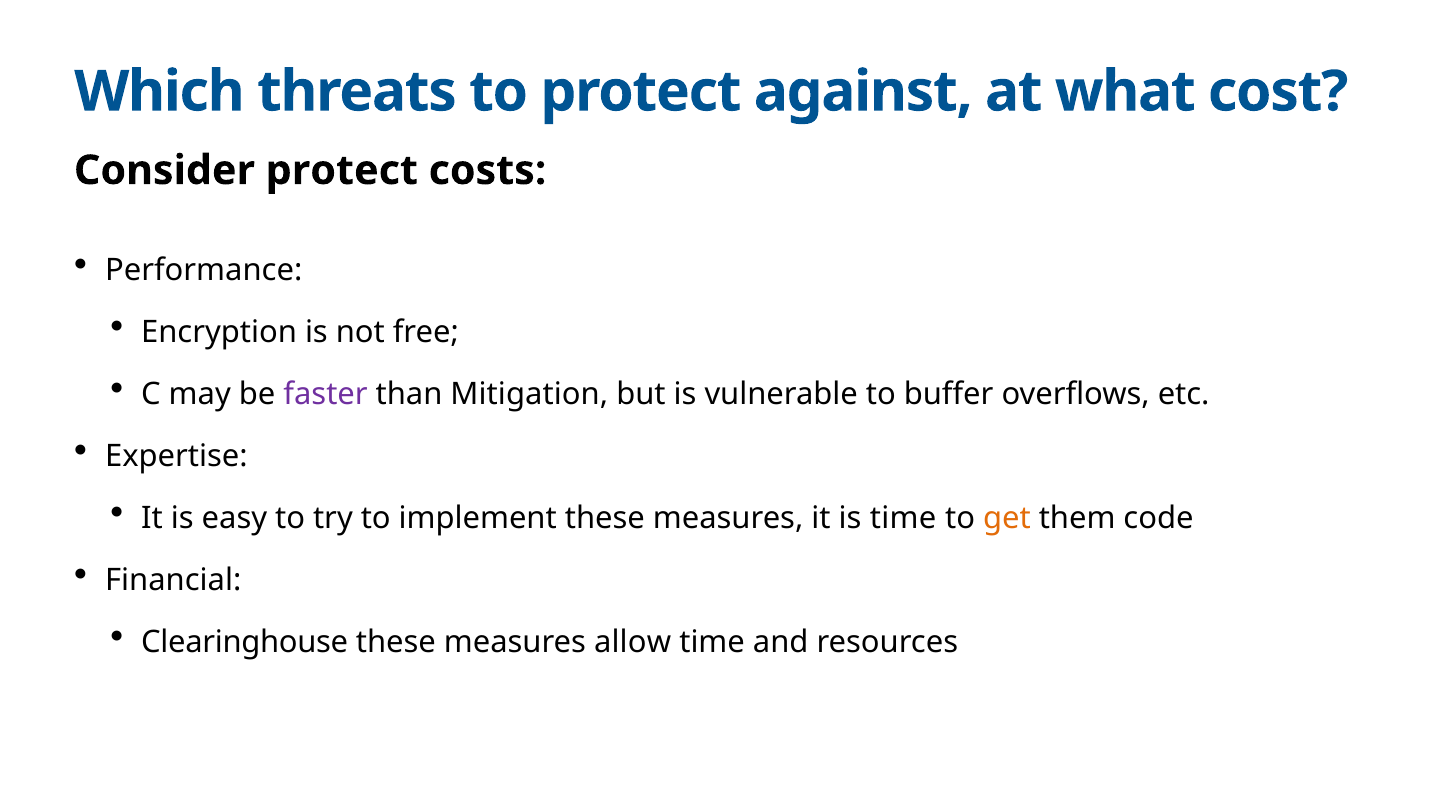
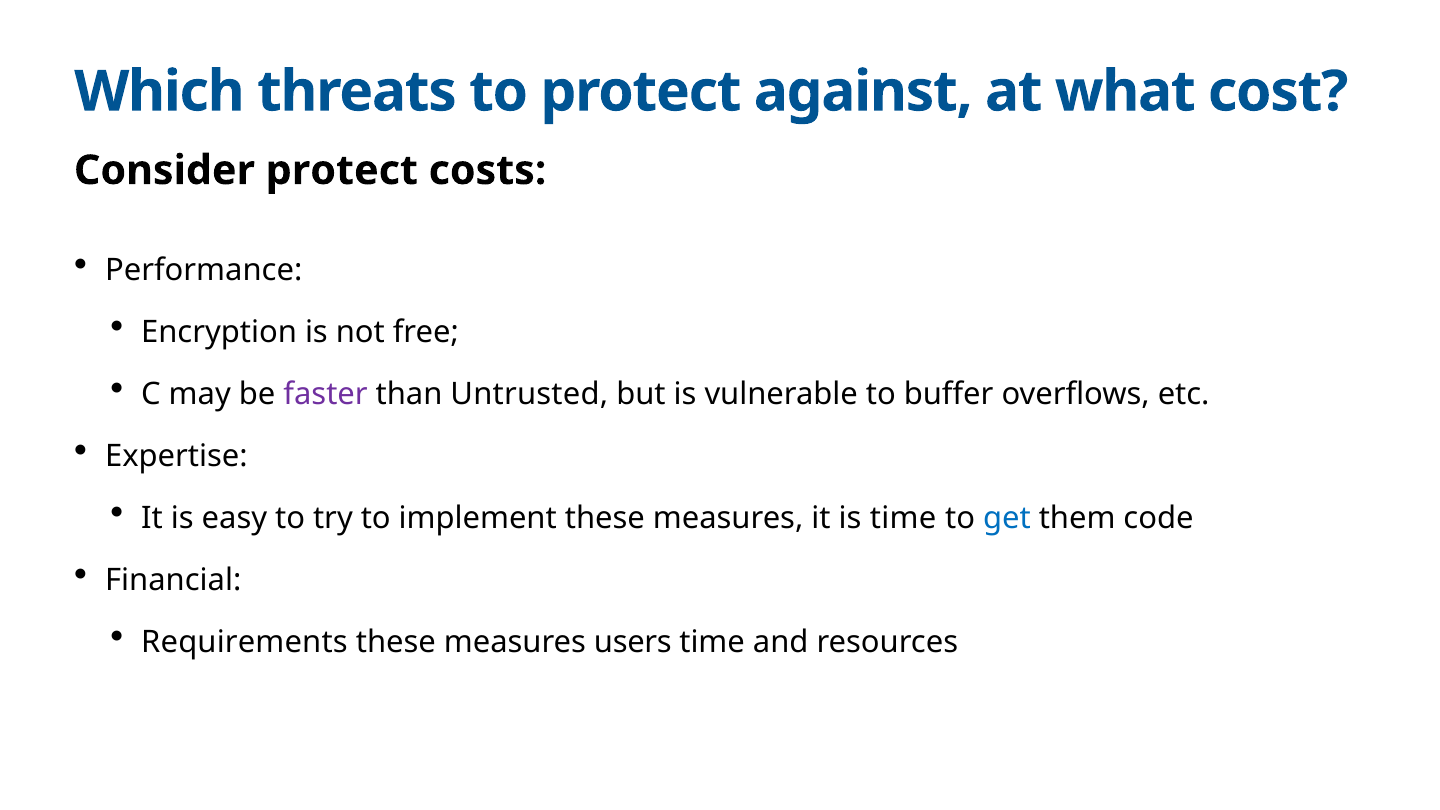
Mitigation: Mitigation -> Untrusted
get colour: orange -> blue
Clearinghouse: Clearinghouse -> Requirements
allow: allow -> users
